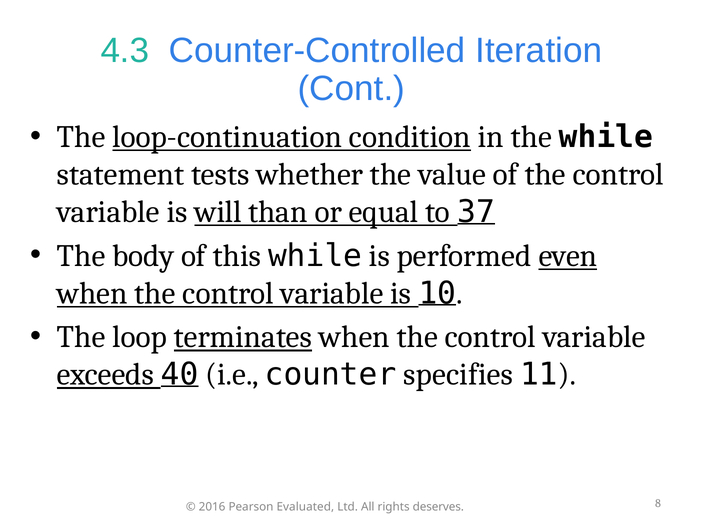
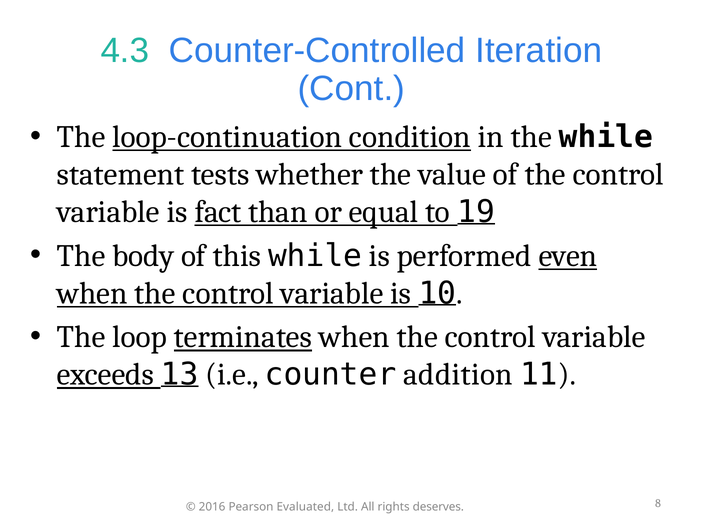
will: will -> fact
37: 37 -> 19
40: 40 -> 13
specifies: specifies -> addition
